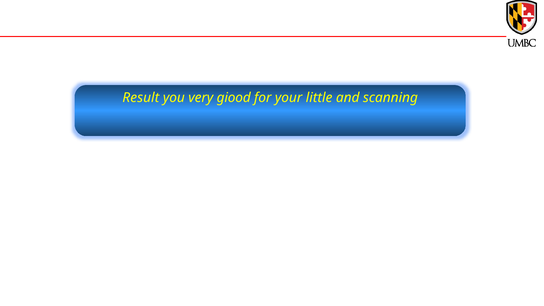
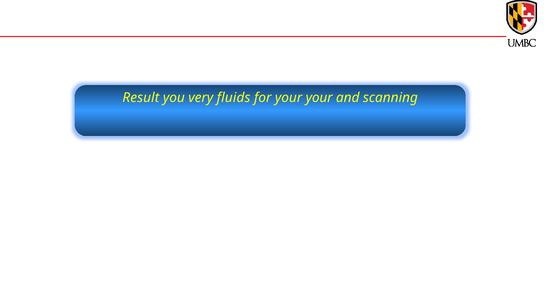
giood: giood -> fluids
your little: little -> your
